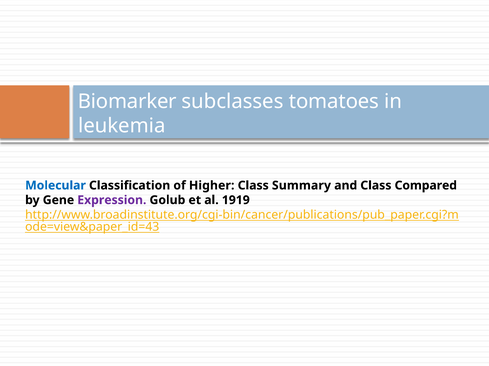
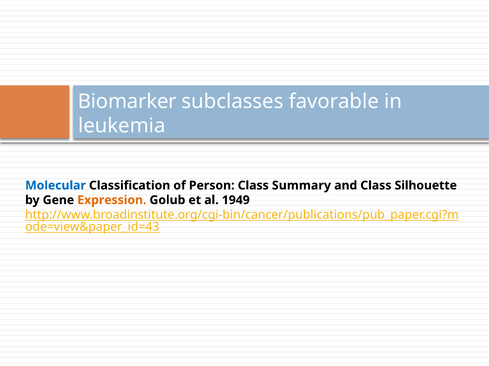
tomatoes: tomatoes -> favorable
Higher: Higher -> Person
Compared: Compared -> Silhouette
Expression colour: purple -> orange
1919: 1919 -> 1949
